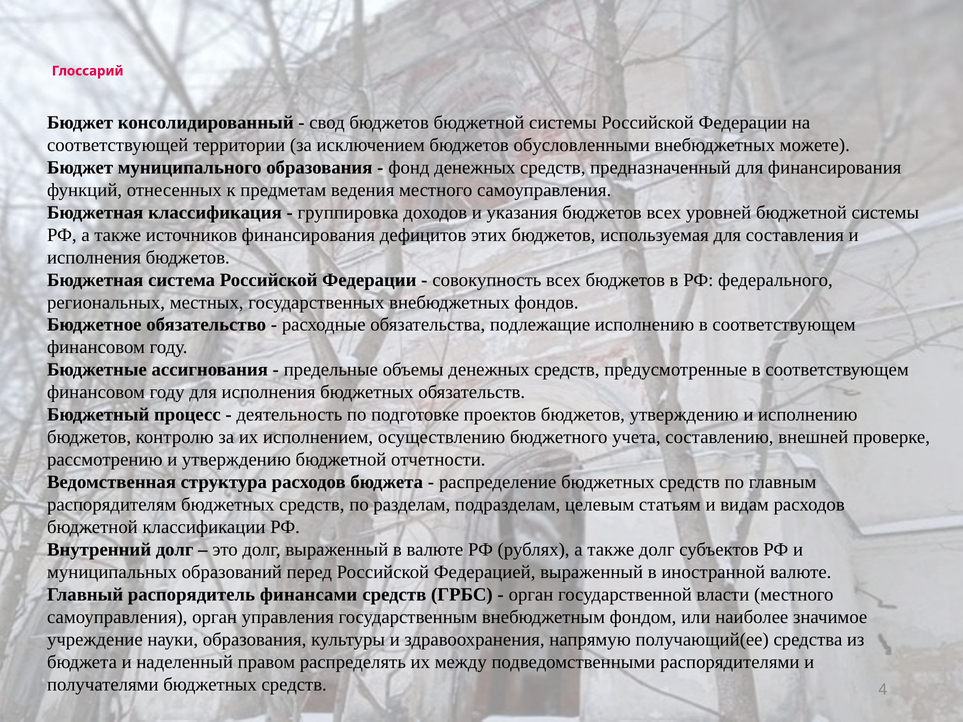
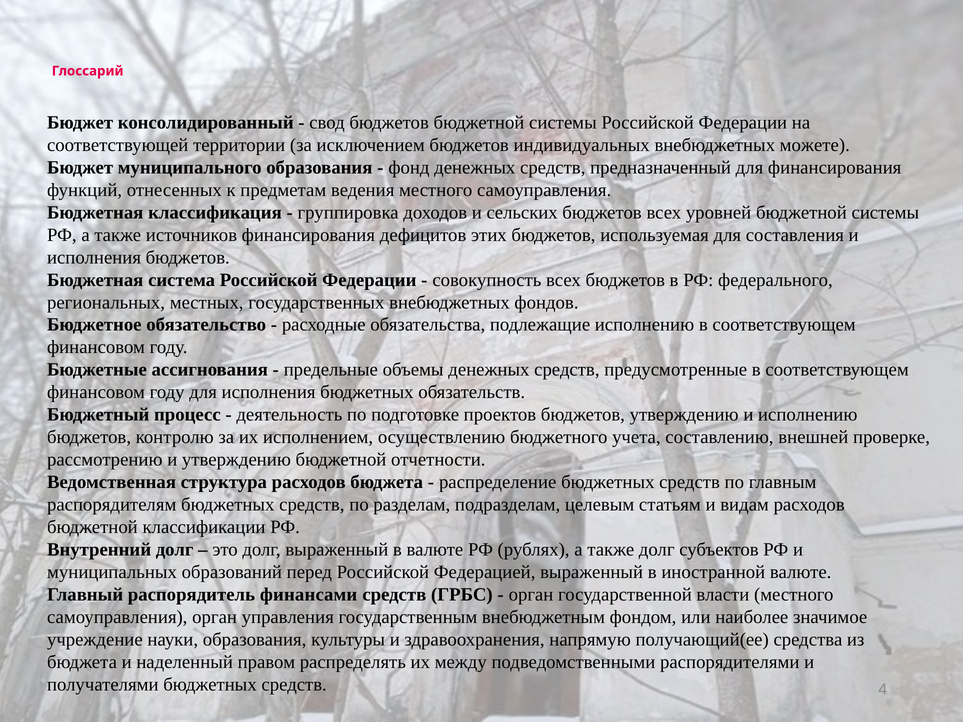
обусловленными: обусловленными -> индивидуальных
указания: указания -> сельских
